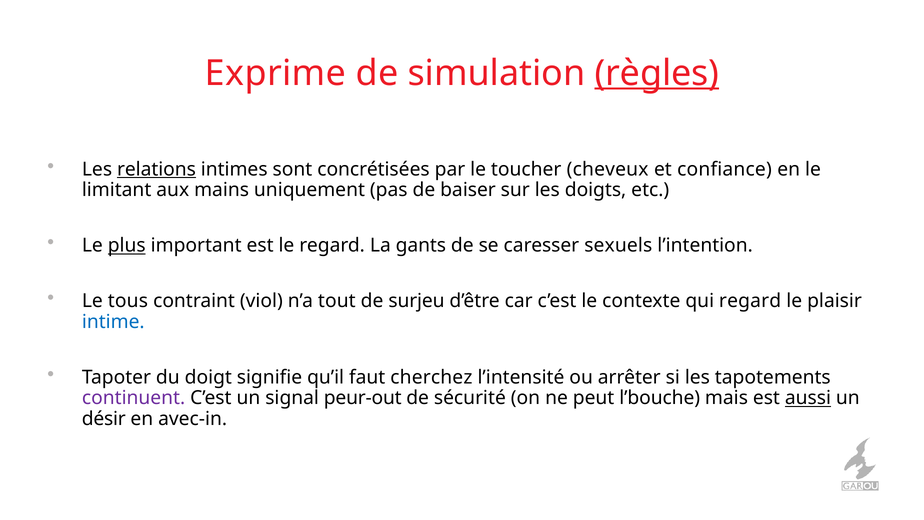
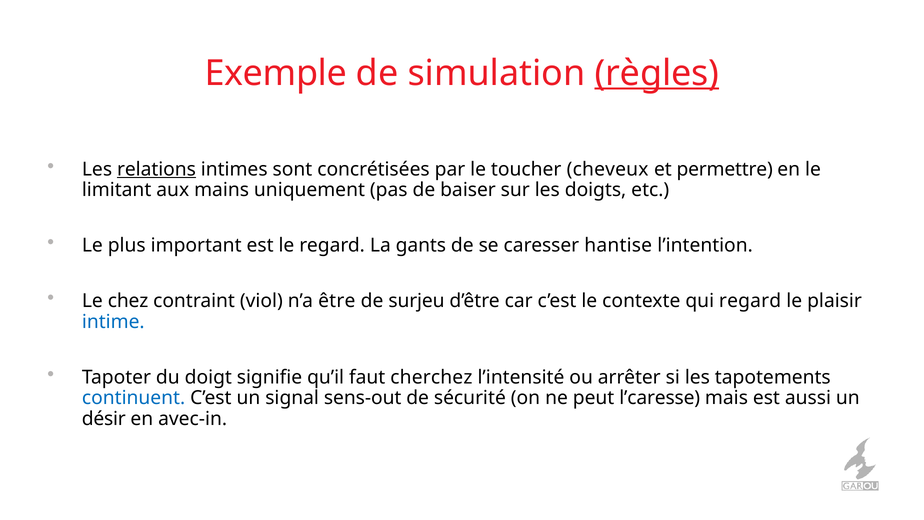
Exprime: Exprime -> Exemple
confiance: confiance -> permettre
plus underline: present -> none
sexuels: sexuels -> hantise
tous: tous -> chez
tout: tout -> être
continuent colour: purple -> blue
peur-out: peur-out -> sens-out
l’bouche: l’bouche -> l’caresse
aussi underline: present -> none
